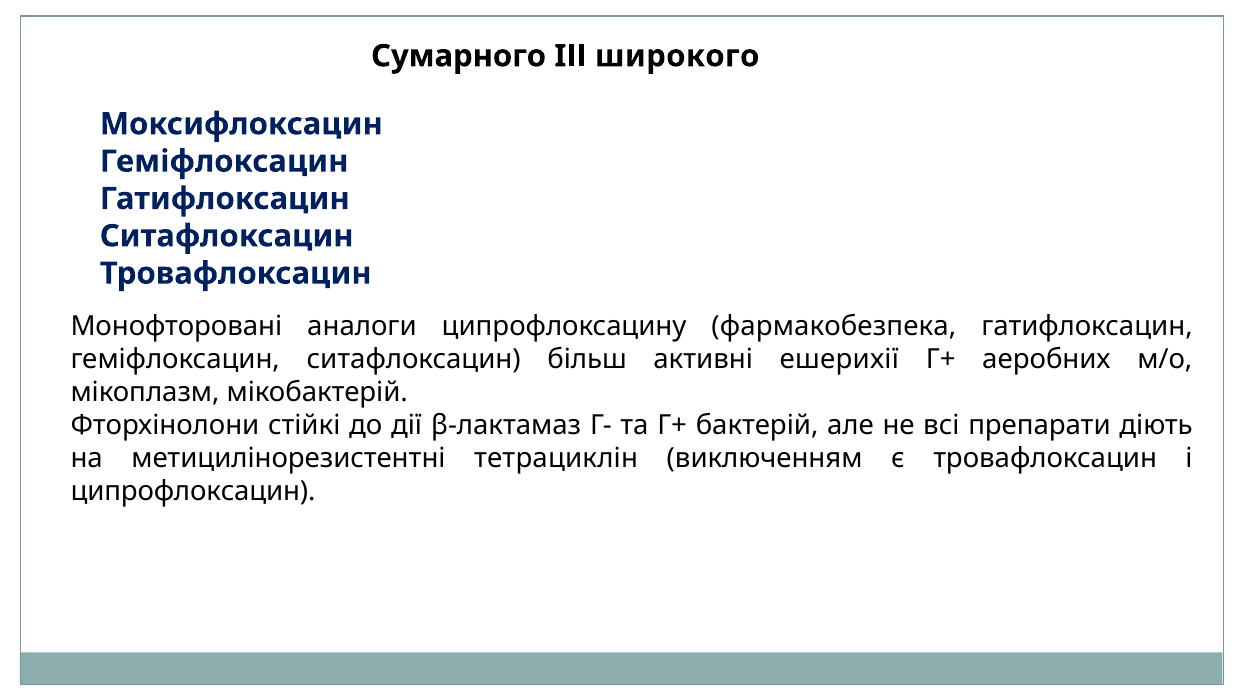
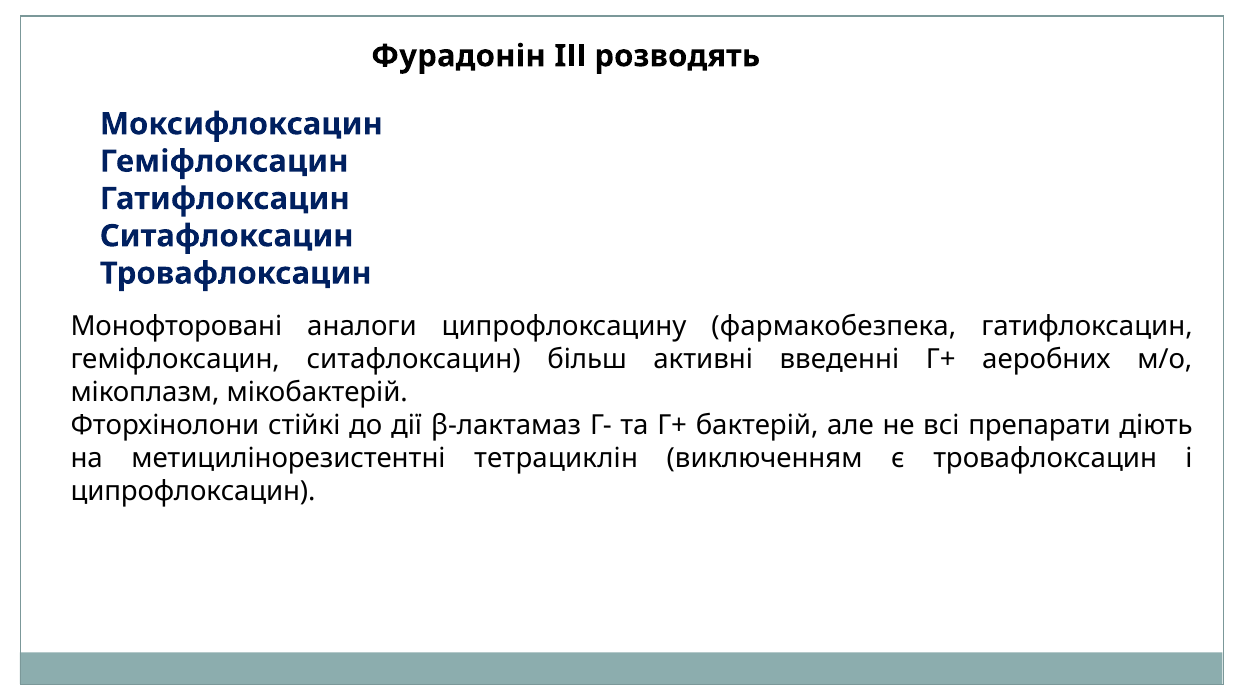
Сумарного: Сумарного -> Фурадонін
широкого: широкого -> розводять
ешерихії: ешерихії -> введенні
